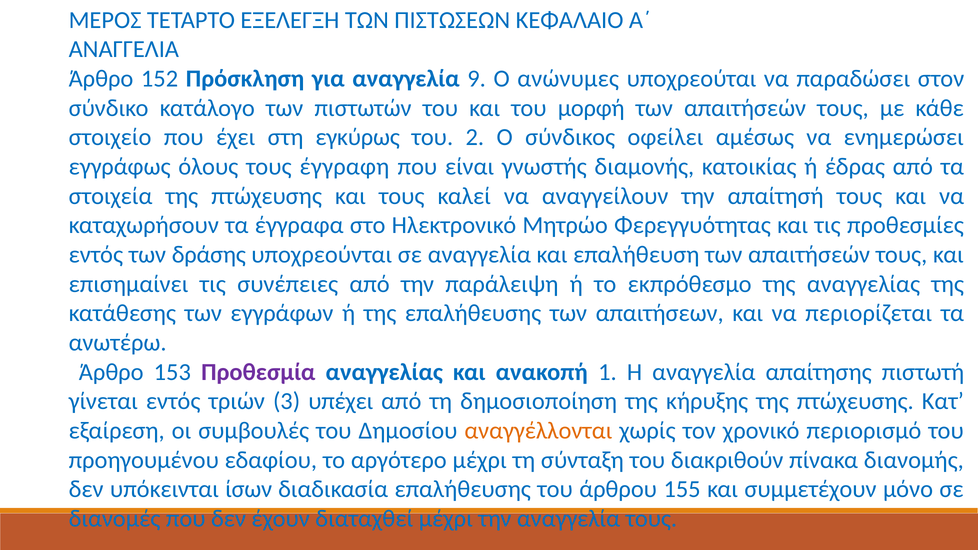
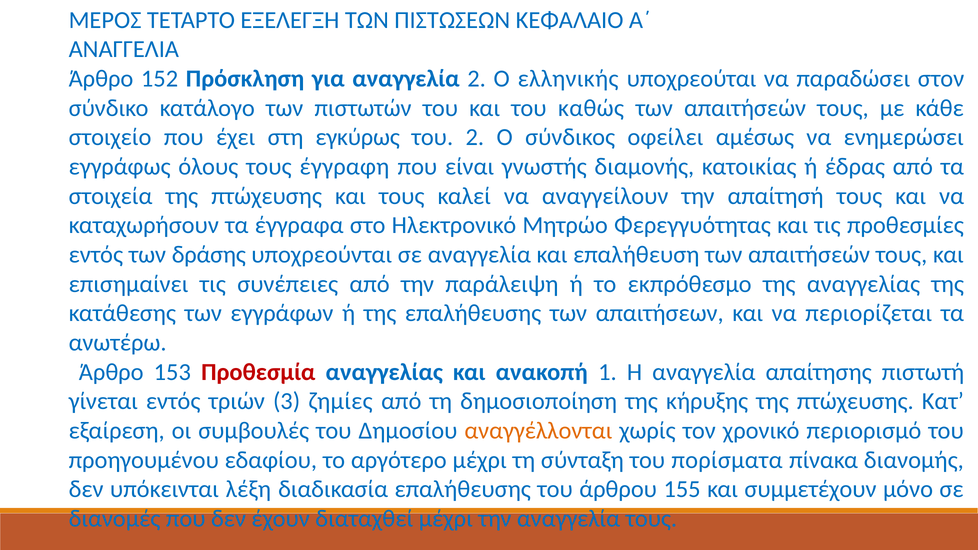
αναγγελία 9: 9 -> 2
ανώνυµες: ανώνυµες -> ελληνικής
μορφή: μορφή -> καθώς
Προθεσμία colour: purple -> red
υπέχει: υπέχει -> ζημίες
διακριθούν: διακριθούν -> πορίσματα
ίσων: ίσων -> λέξη
